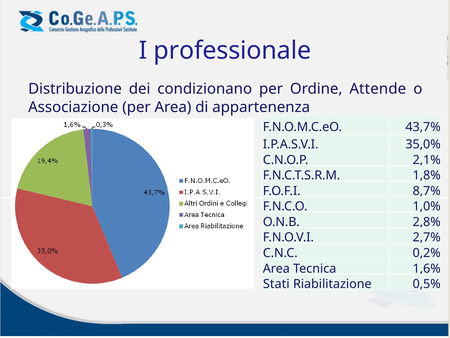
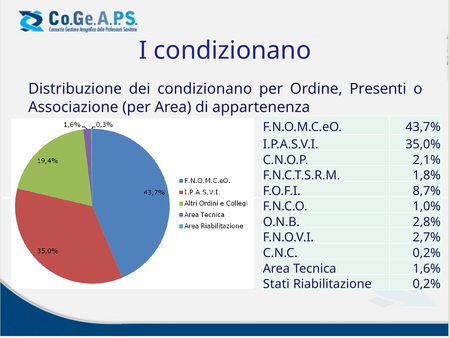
I professionale: professionale -> condizionano
Attende: Attende -> Presenti
Riabilitazione 0,5%: 0,5% -> 0,2%
